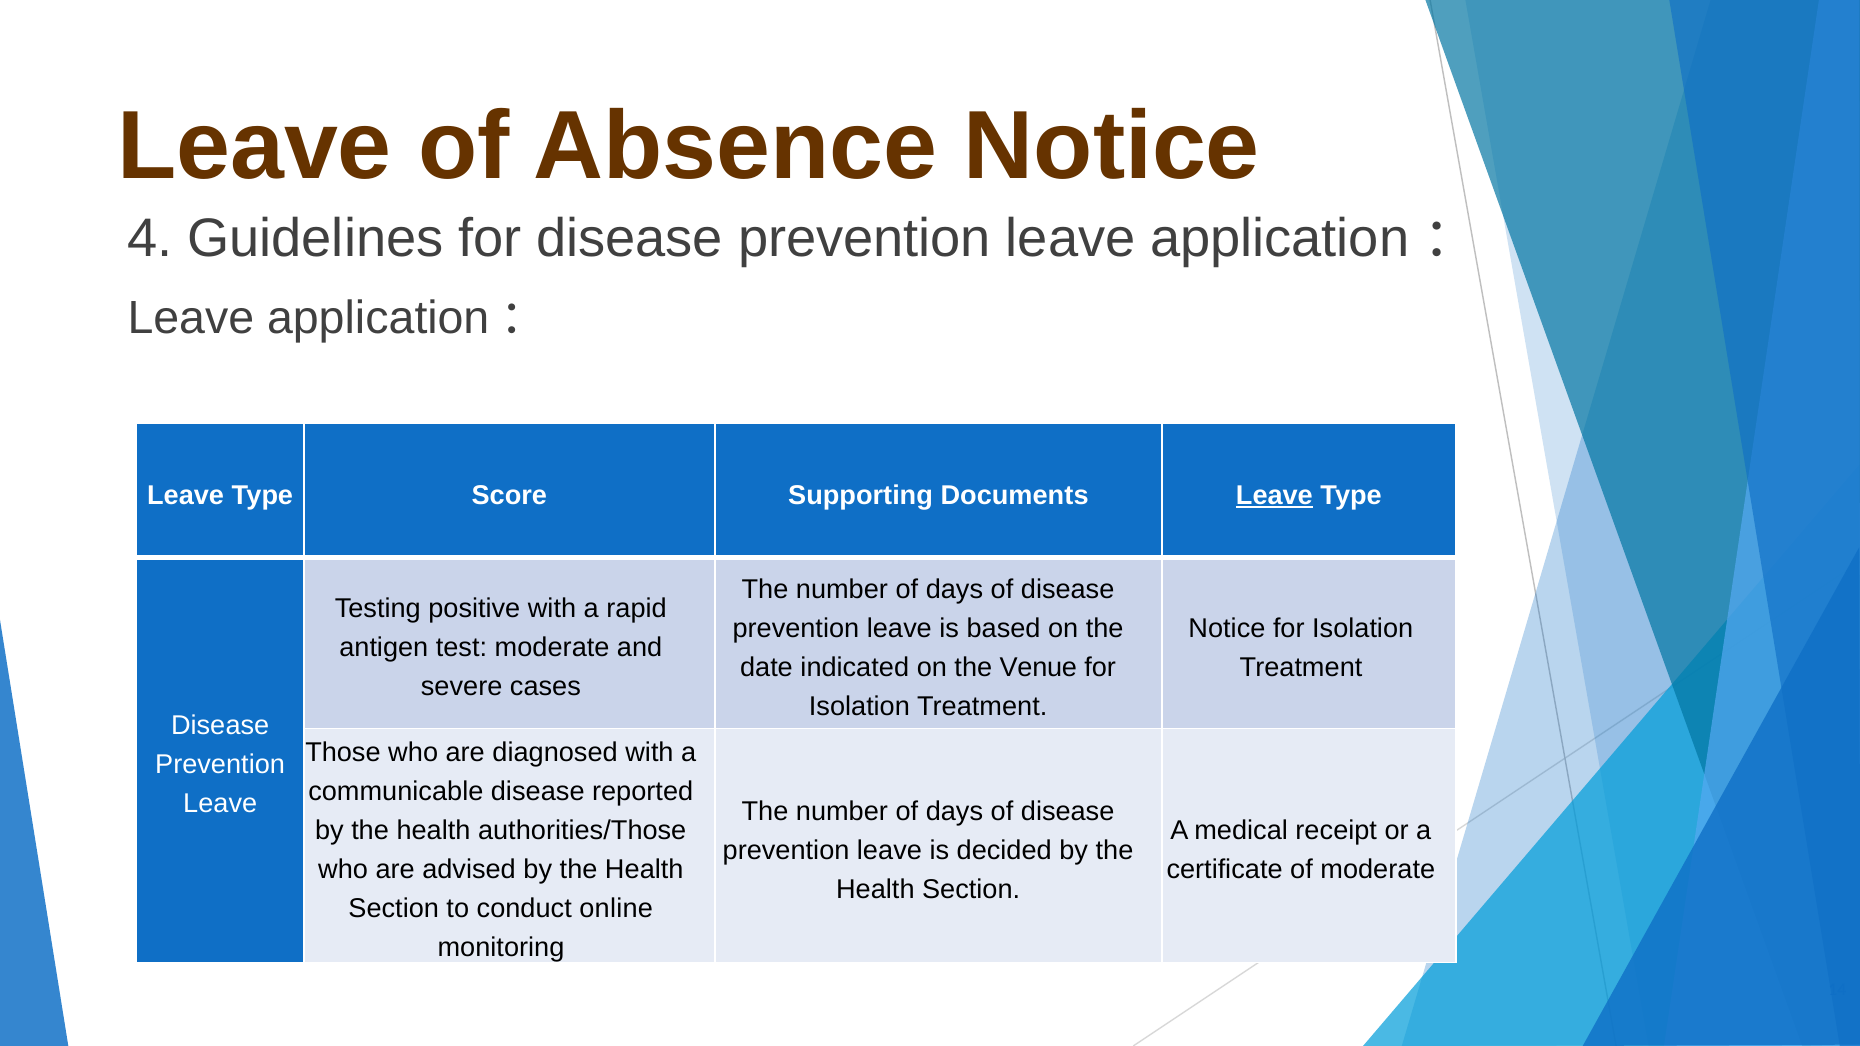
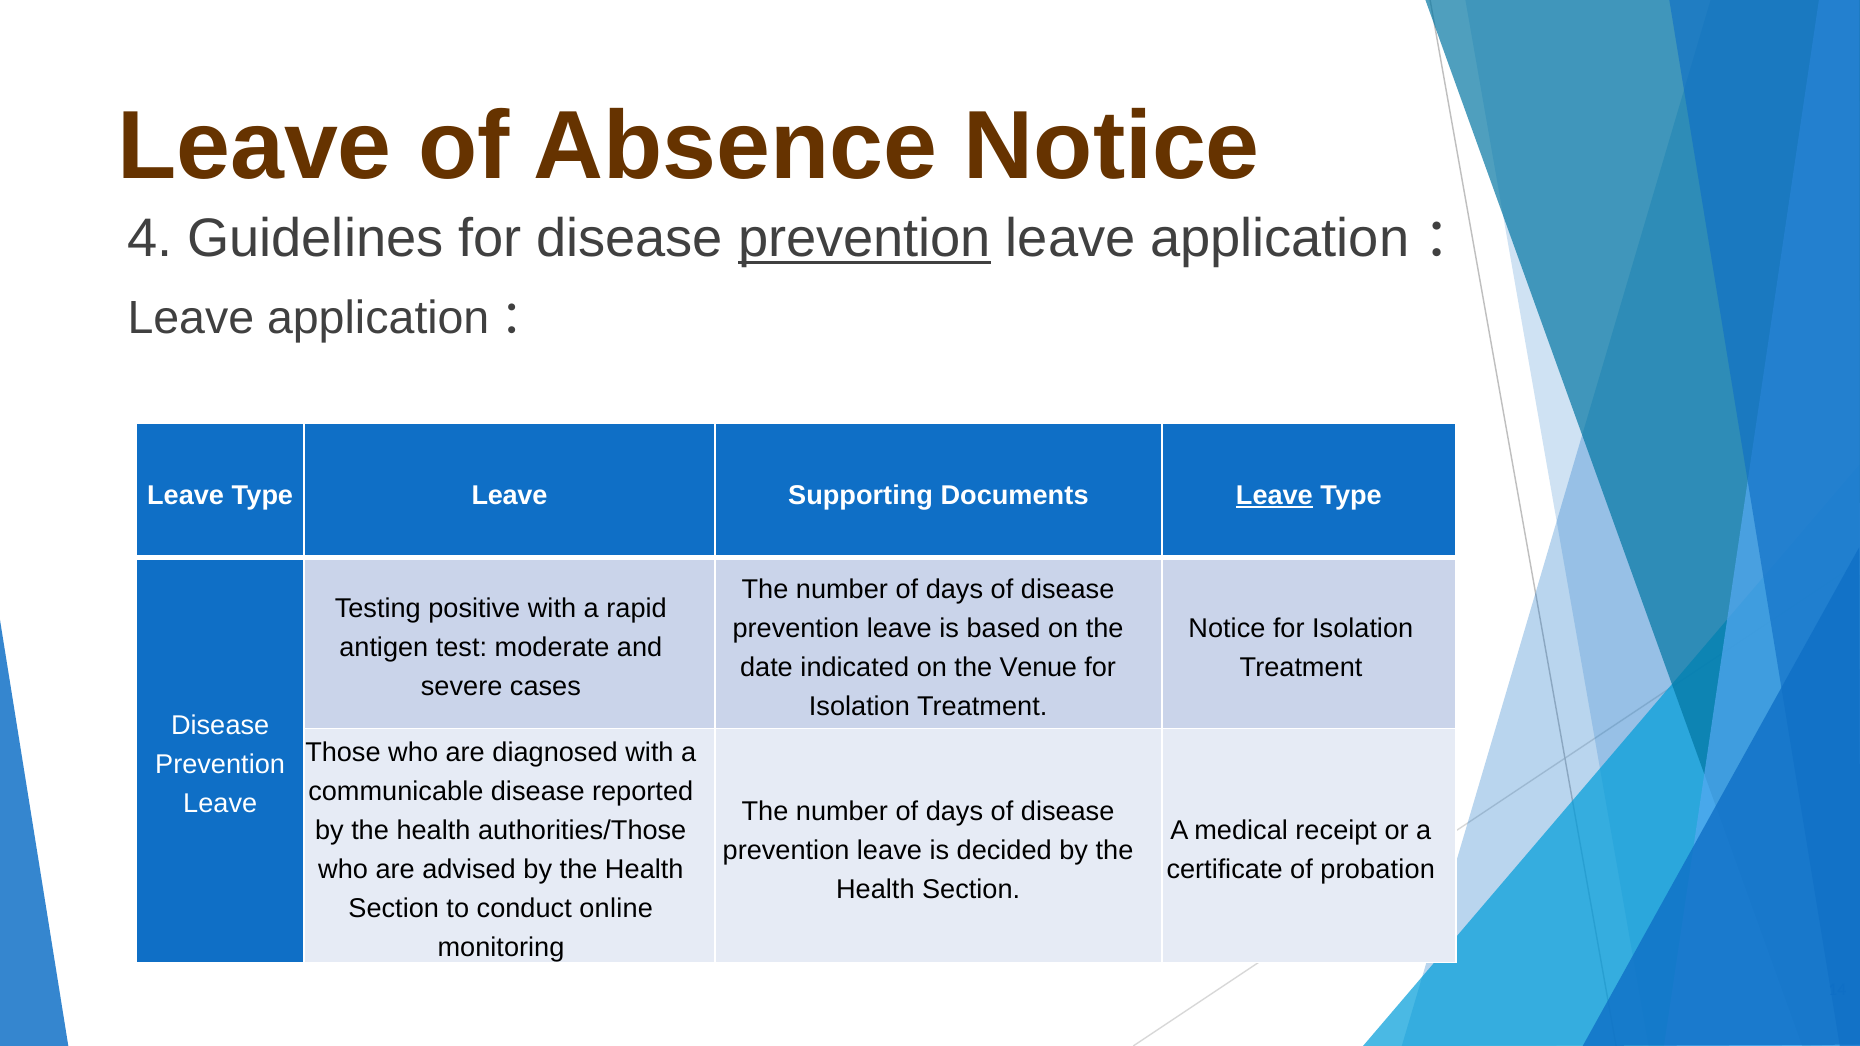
prevention at (865, 239) underline: none -> present
Type Score: Score -> Leave
of moderate: moderate -> probation
